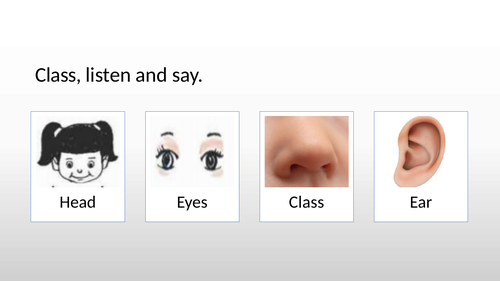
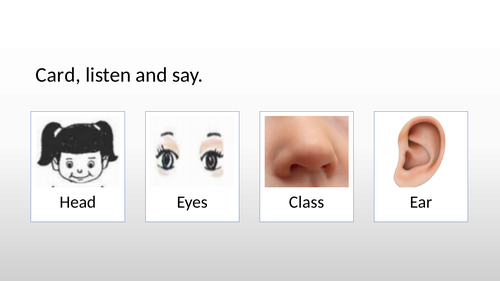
Class at (58, 75): Class -> Card
